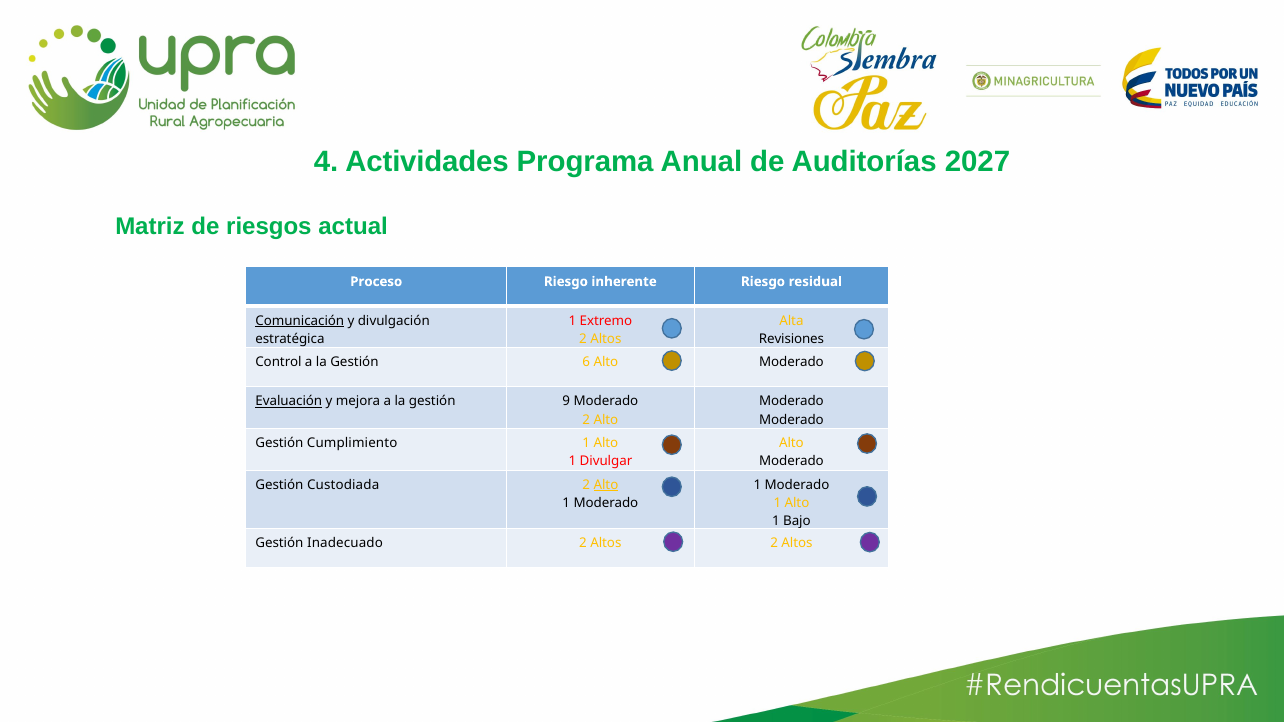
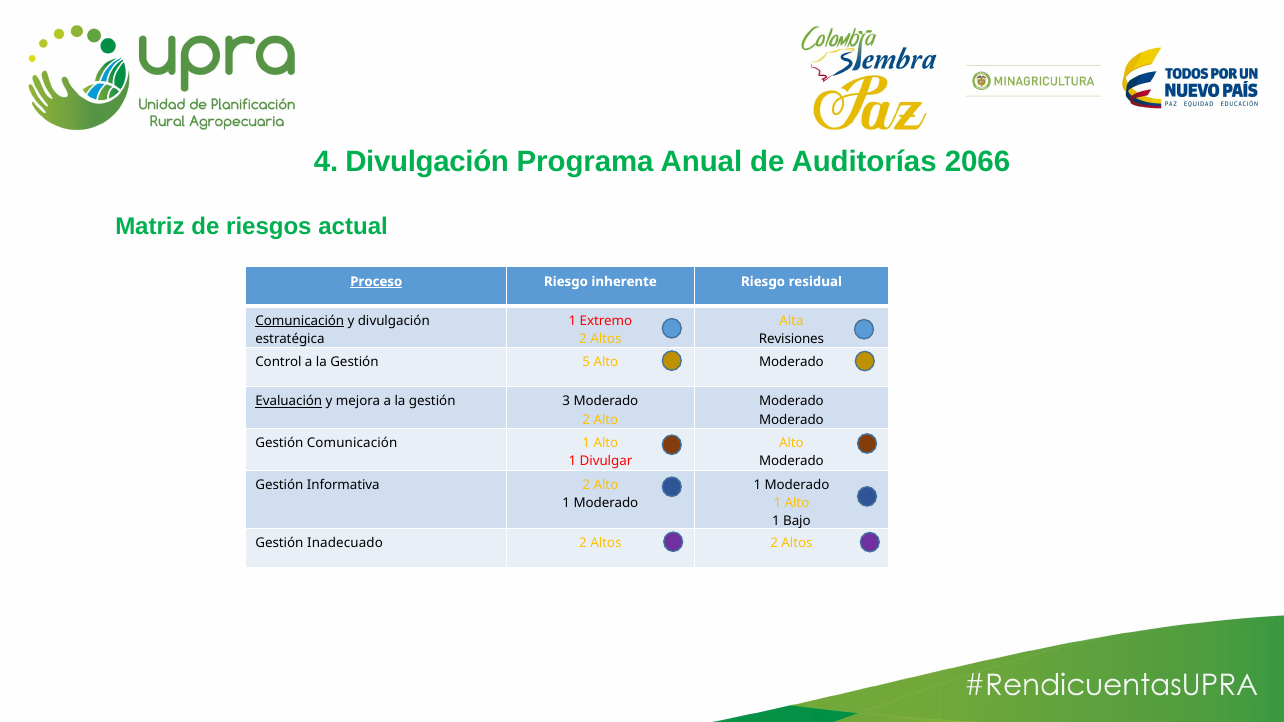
4 Actividades: Actividades -> Divulgación
2027: 2027 -> 2066
Proceso underline: none -> present
6: 6 -> 5
9: 9 -> 3
Gestión Cumplimiento: Cumplimiento -> Comunicación
Custodiada: Custodiada -> Informativa
Alto at (606, 485) underline: present -> none
